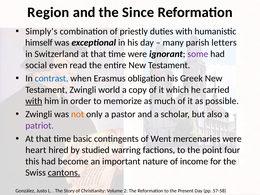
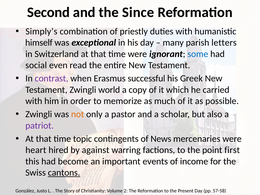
Region: Region -> Second
some colour: purple -> blue
contrast colour: blue -> purple
obligation: obligation -> successful
with at (34, 101) underline: present -> none
basic: basic -> topic
Went: Went -> News
studied: studied -> against
four: four -> first
nature: nature -> events
